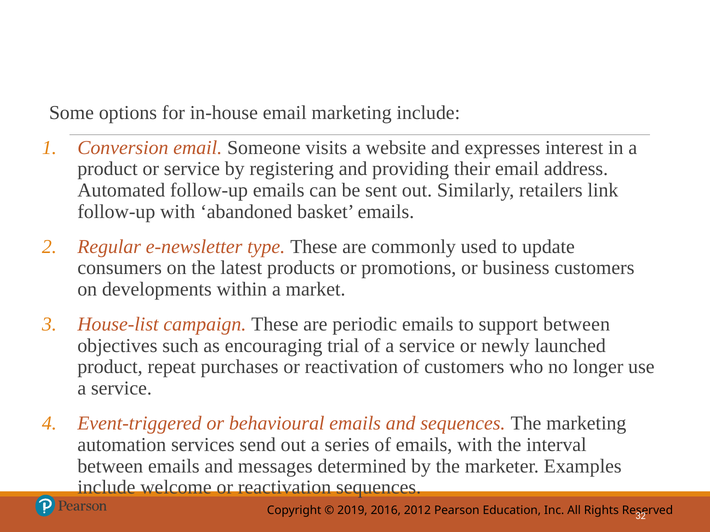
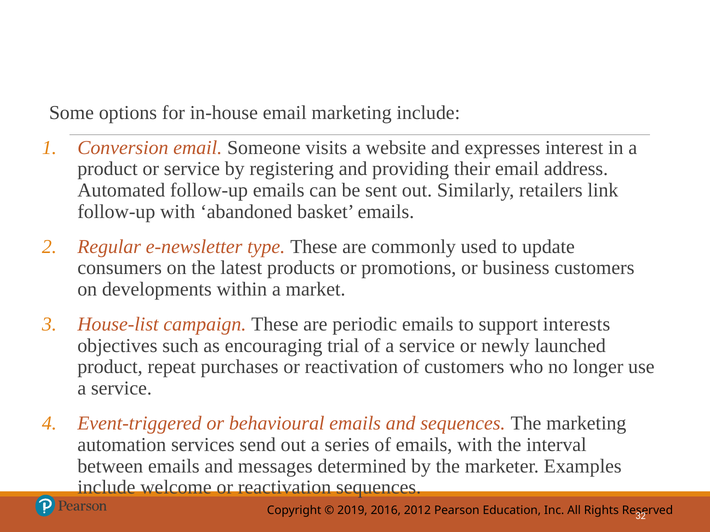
support between: between -> interests
